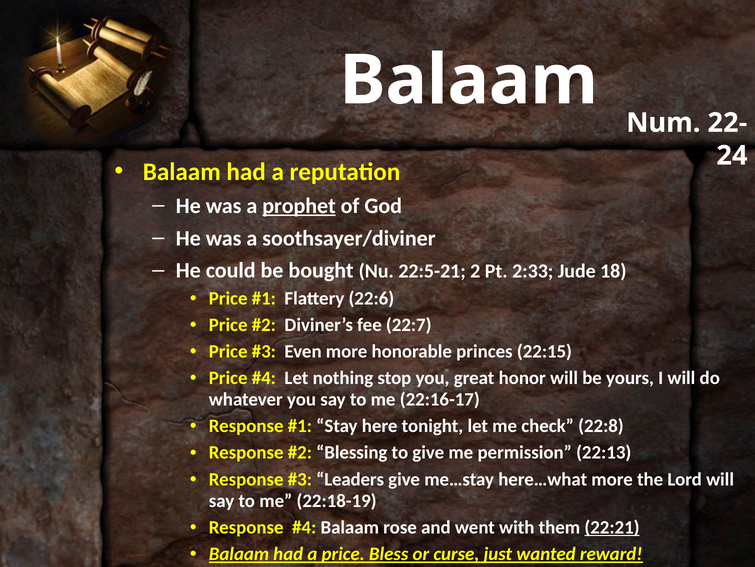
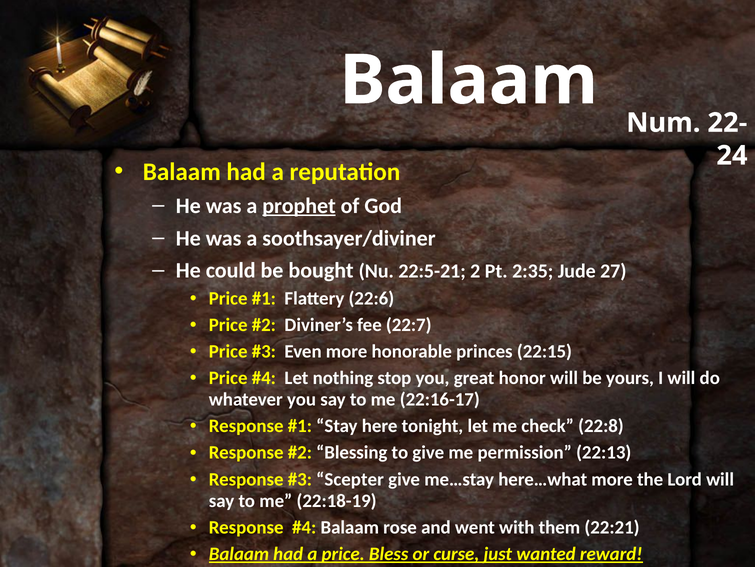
2:33: 2:33 -> 2:35
18: 18 -> 27
Leaders: Leaders -> Scepter
22:21 underline: present -> none
